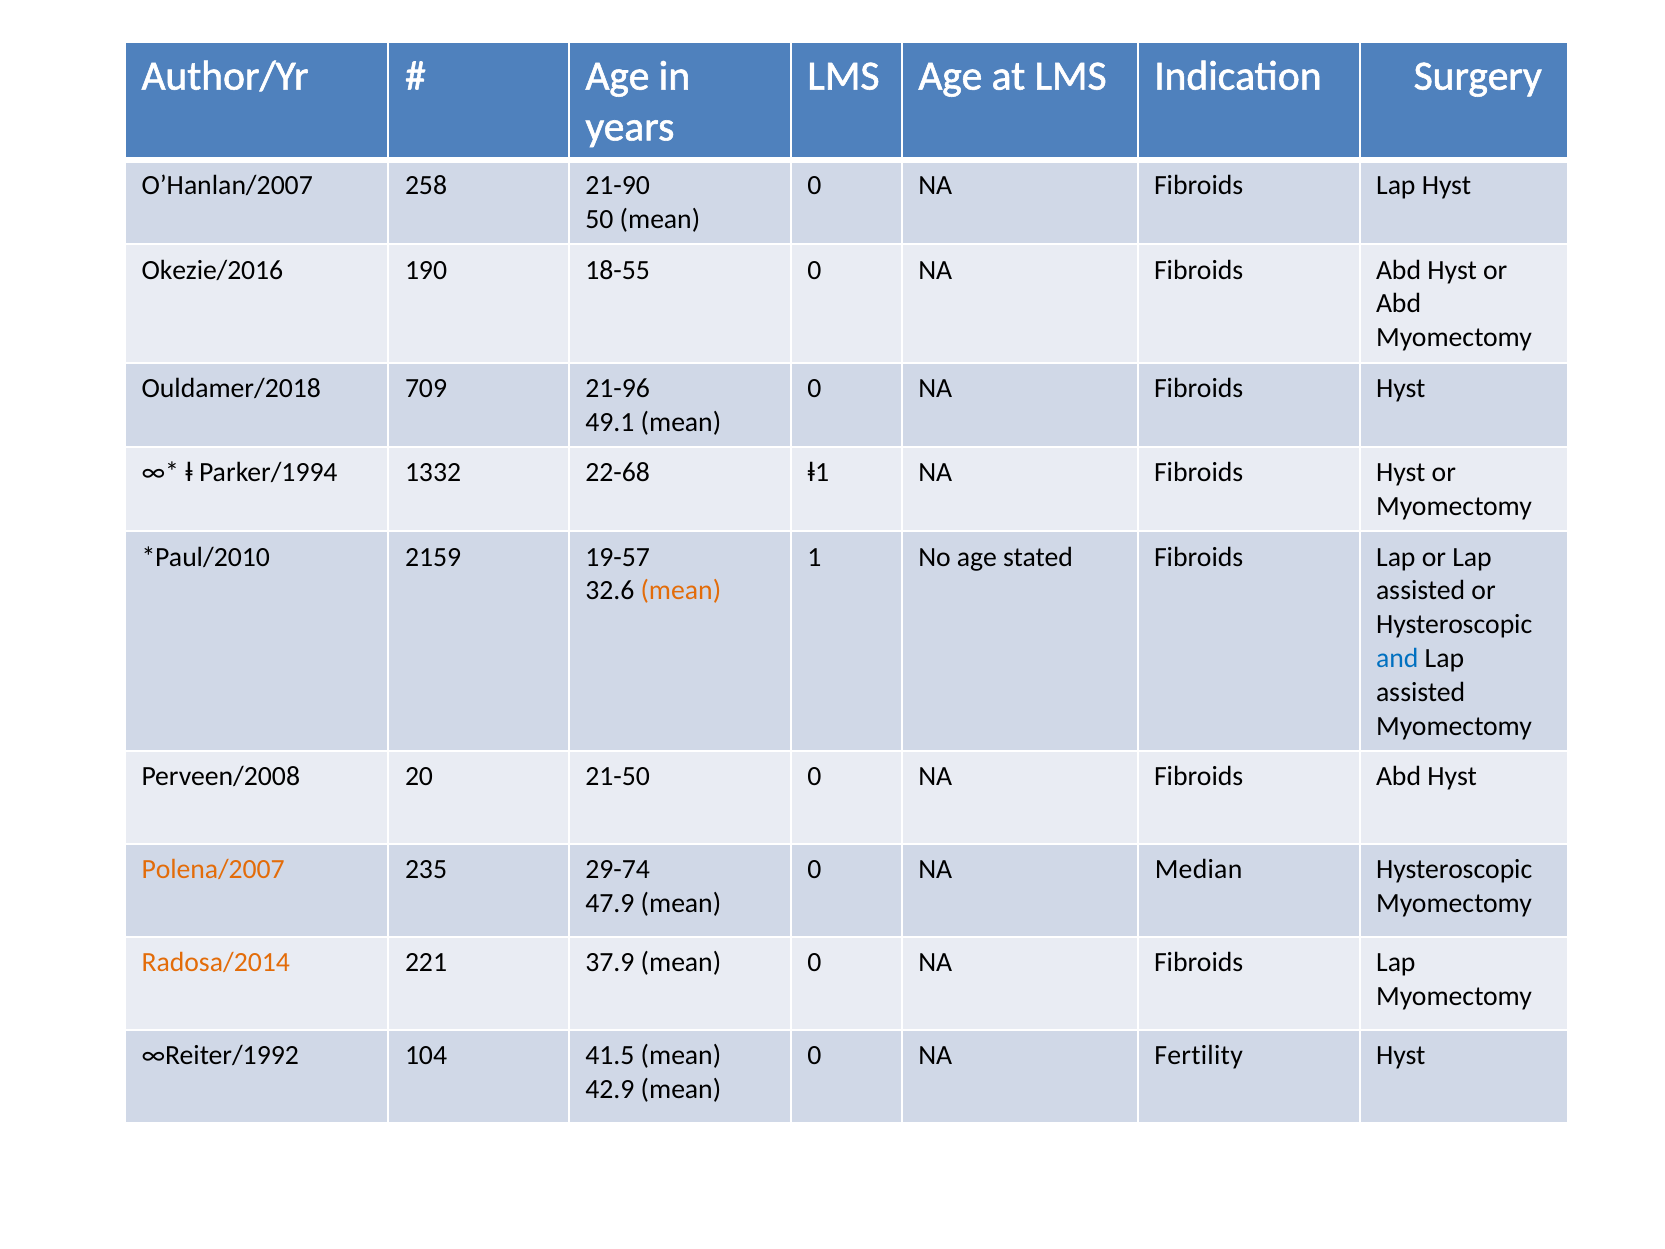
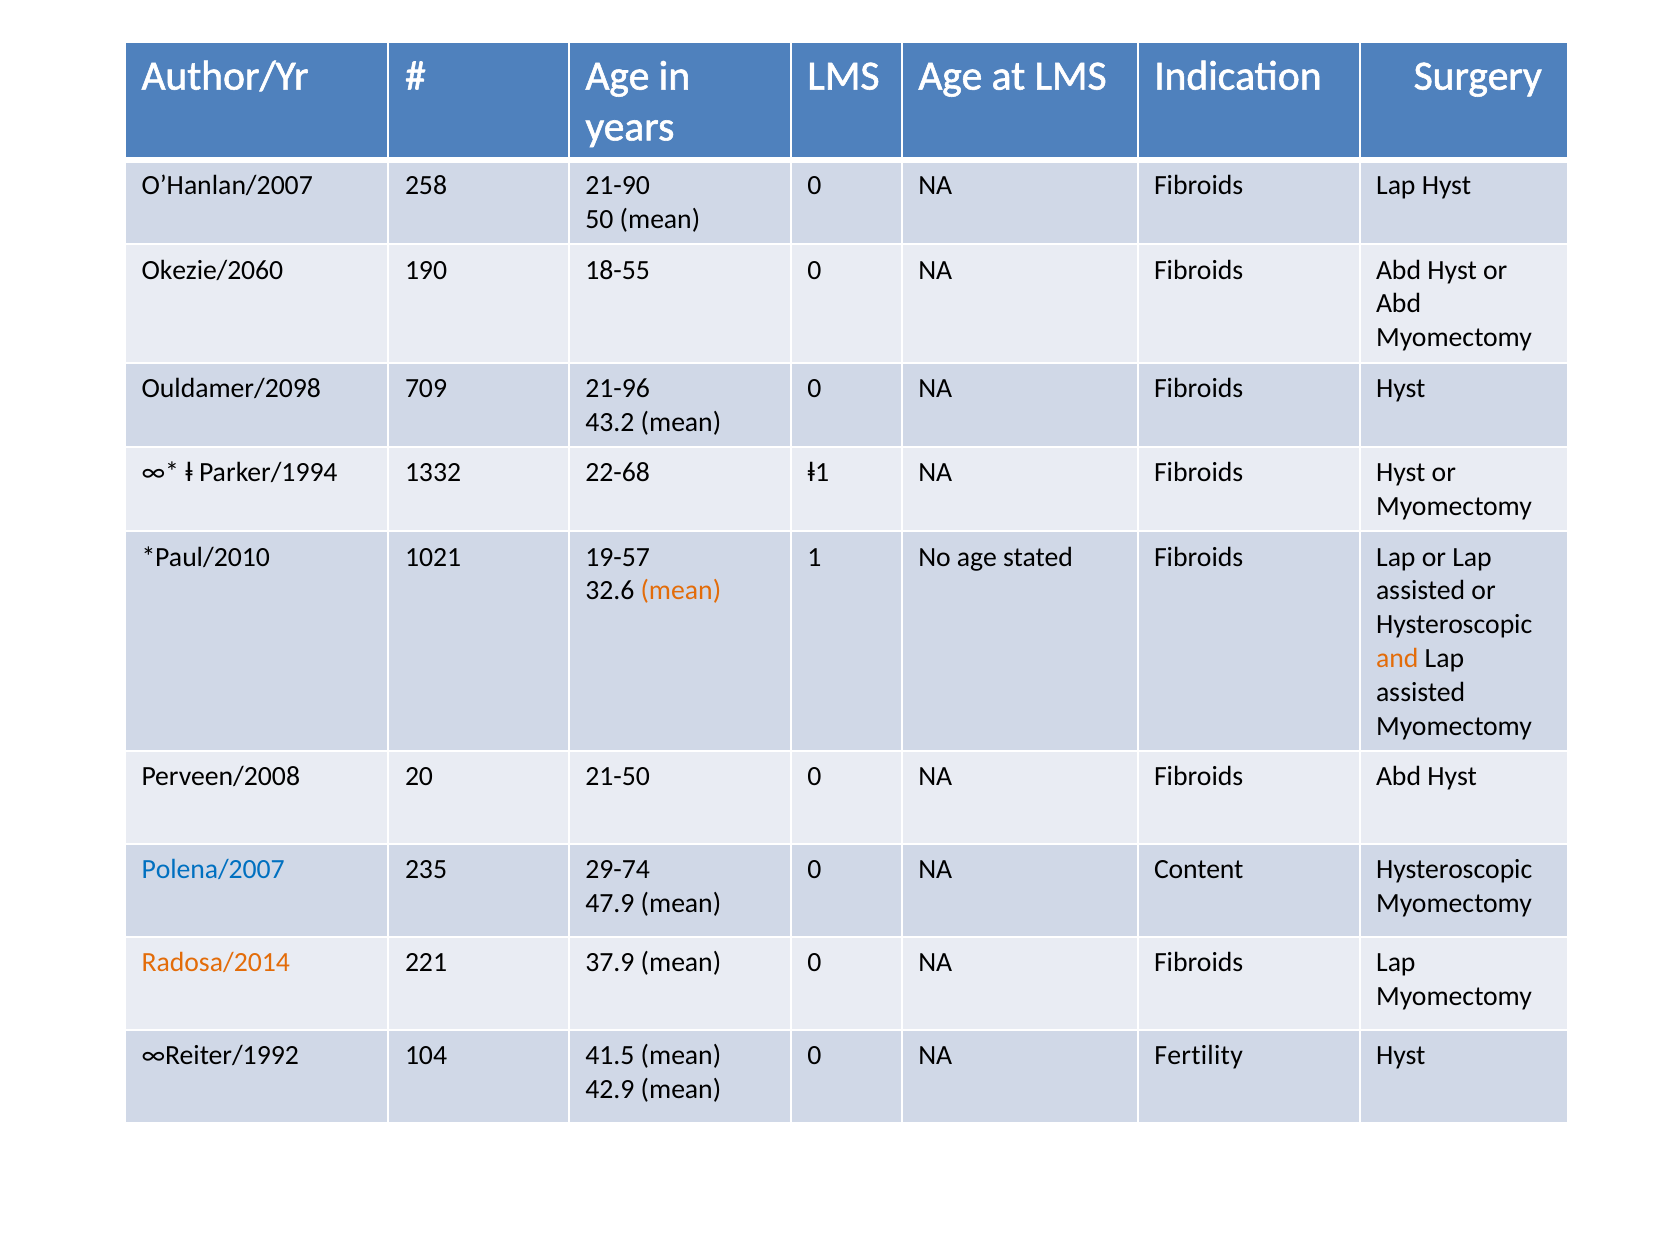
Okezie/2016: Okezie/2016 -> Okezie/2060
Ouldamer/2018: Ouldamer/2018 -> Ouldamer/2098
49.1: 49.1 -> 43.2
2159: 2159 -> 1021
and colour: blue -> orange
Polena/2007 colour: orange -> blue
Median: Median -> Content
